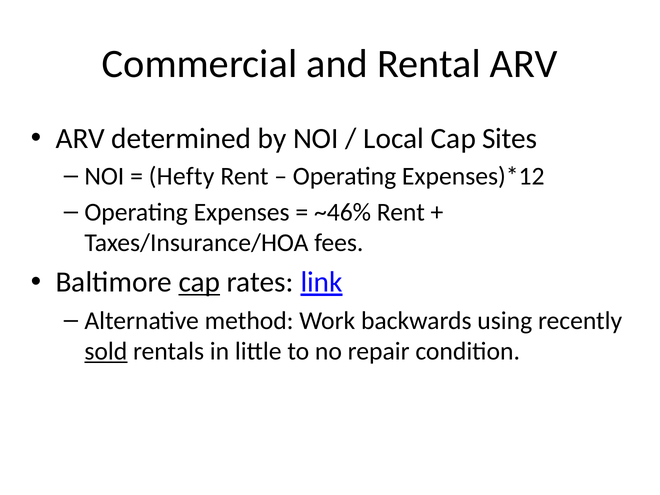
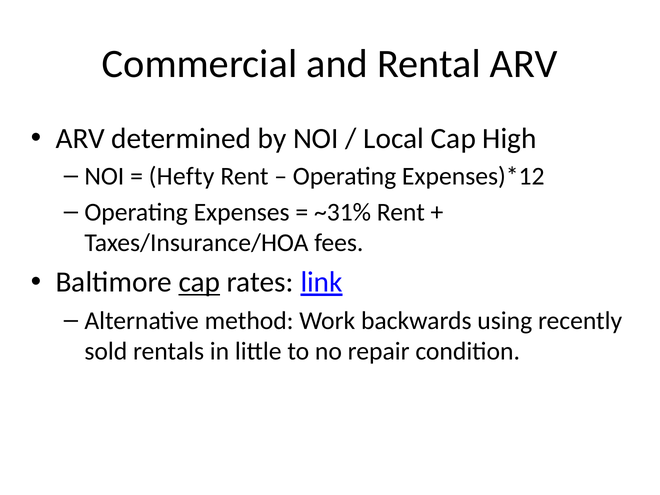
Sites: Sites -> High
~46%: ~46% -> ~31%
sold underline: present -> none
